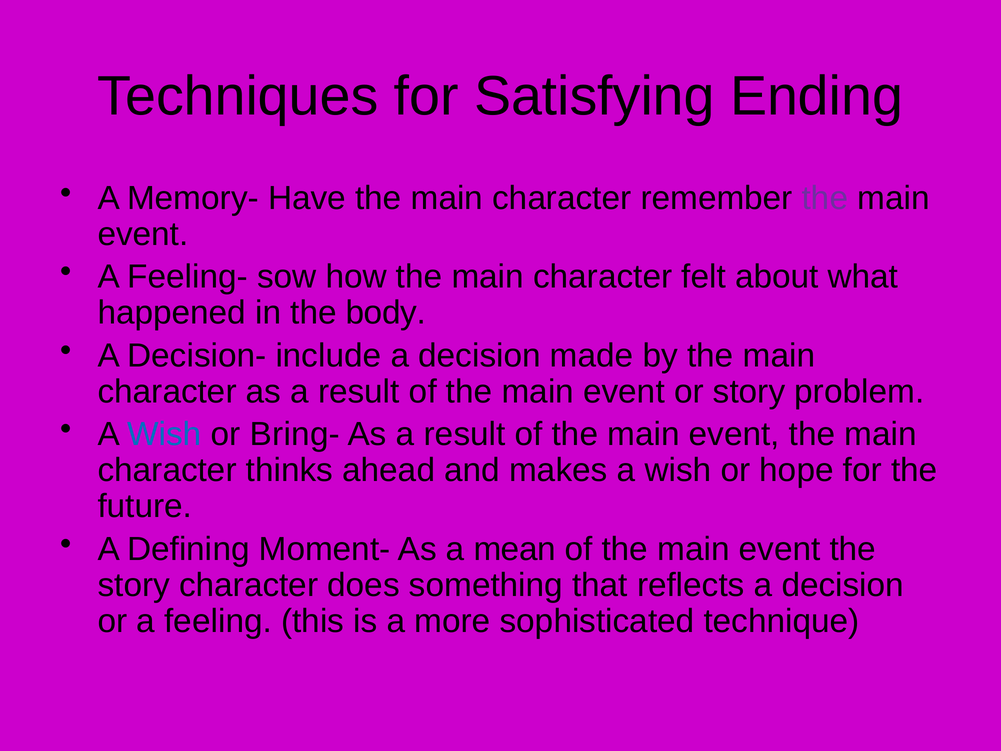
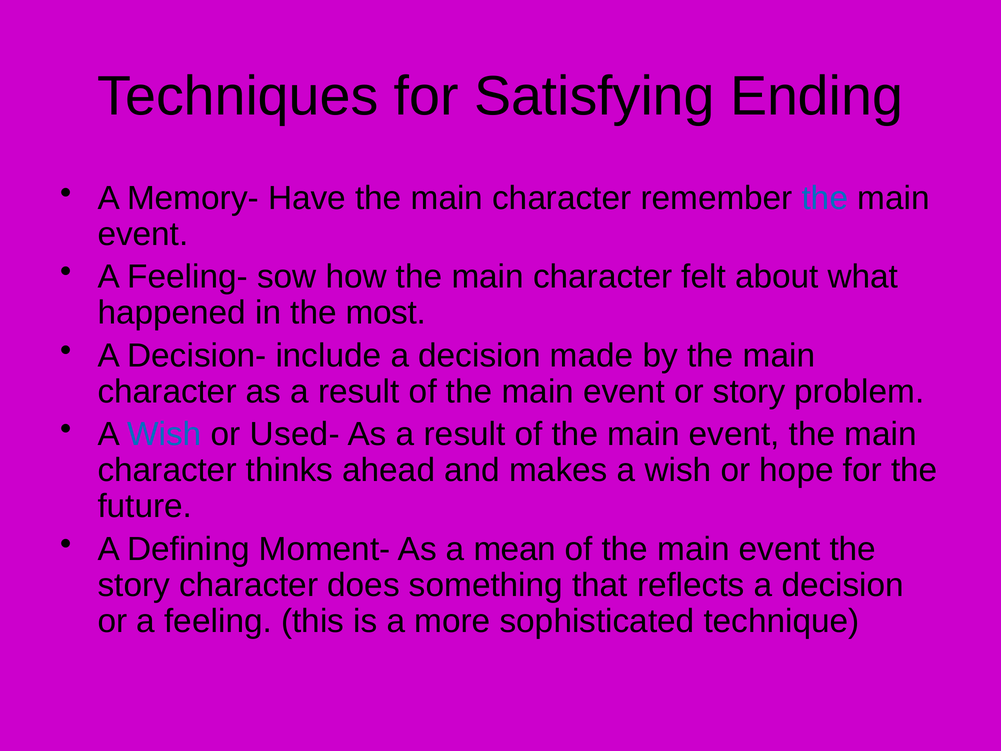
the at (825, 198) colour: purple -> blue
body: body -> most
Bring-: Bring- -> Used-
